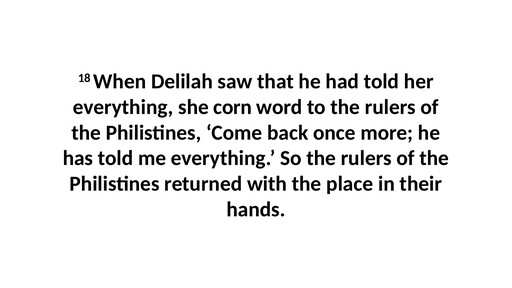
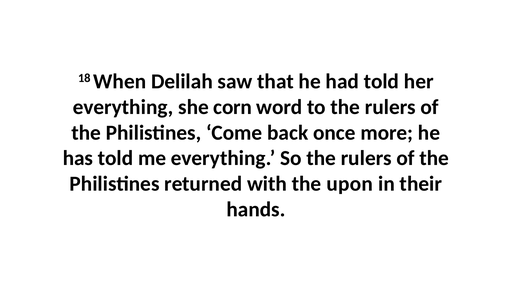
place: place -> upon
